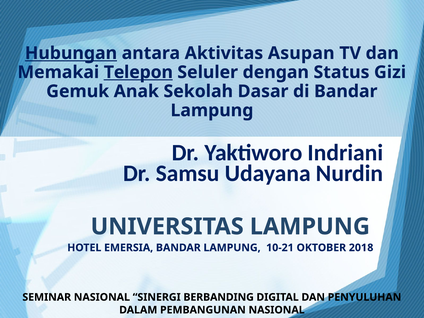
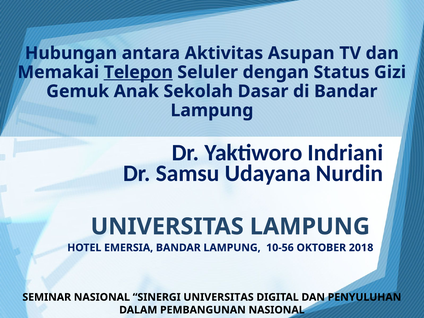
Hubungan underline: present -> none
10-21: 10-21 -> 10-56
SINERGI BERBANDING: BERBANDING -> UNIVERSITAS
